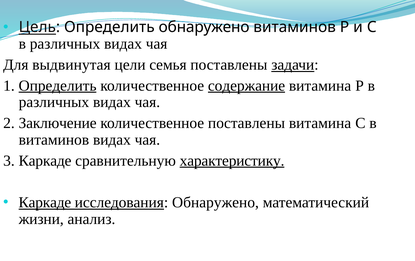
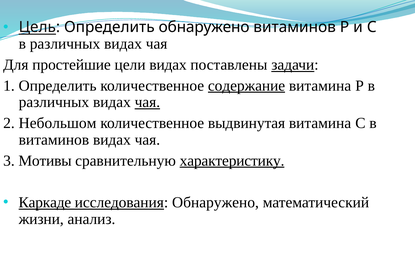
выдвинутая: выдвинутая -> простейшие
цели семья: семья -> видах
Определить at (58, 86) underline: present -> none
чая at (147, 102) underline: none -> present
Заключение: Заключение -> Небольшом
количественное поставлены: поставлены -> выдвинутая
3 Каркаде: Каркаде -> Мотивы
